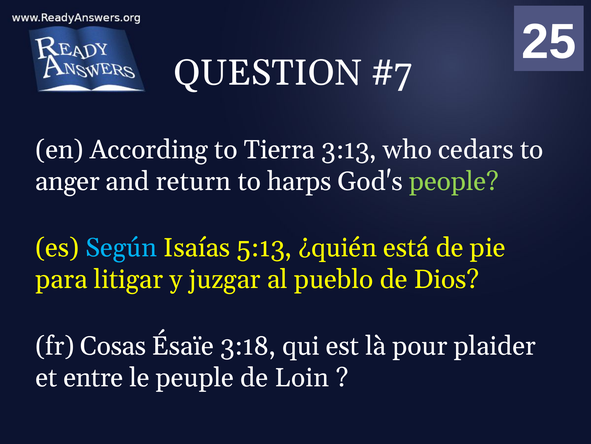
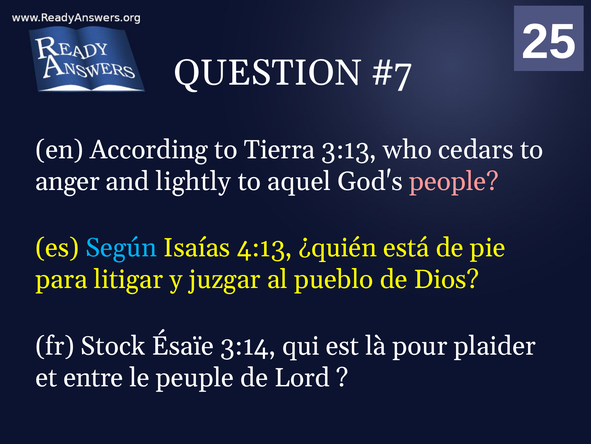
return: return -> lightly
harps: harps -> aquel
people colour: light green -> pink
5:13: 5:13 -> 4:13
Cosas: Cosas -> Stock
3:18: 3:18 -> 3:14
Loin: Loin -> Lord
